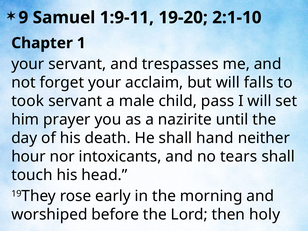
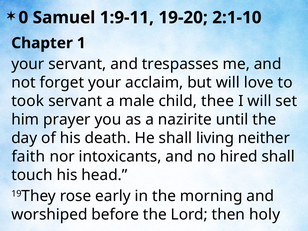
9: 9 -> 0
falls: falls -> love
pass: pass -> thee
hand: hand -> living
hour: hour -> faith
tears: tears -> hired
